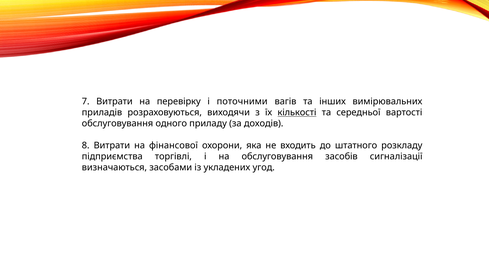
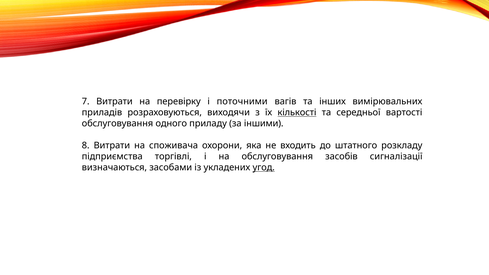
доходів: доходів -> іншими
фінансової: фінансової -> споживача
угод underline: none -> present
